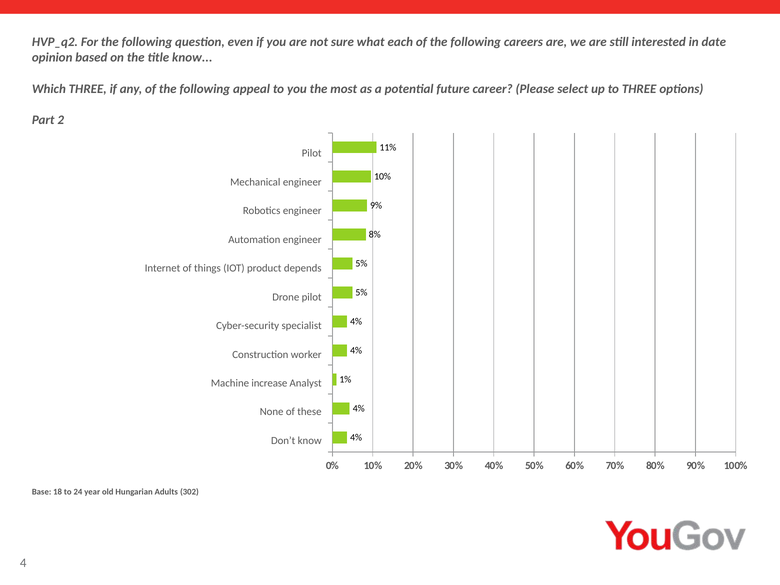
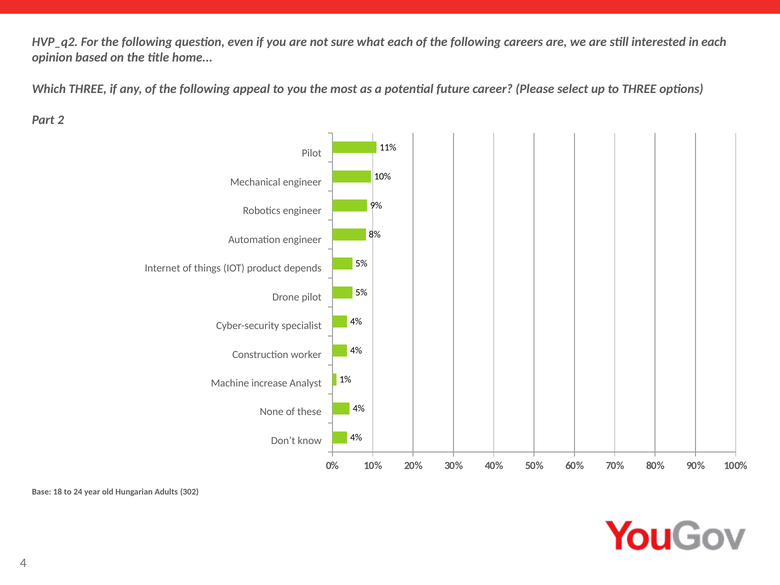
in date: date -> each
title know: know -> home
